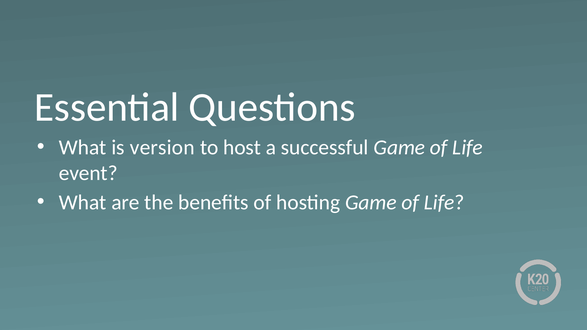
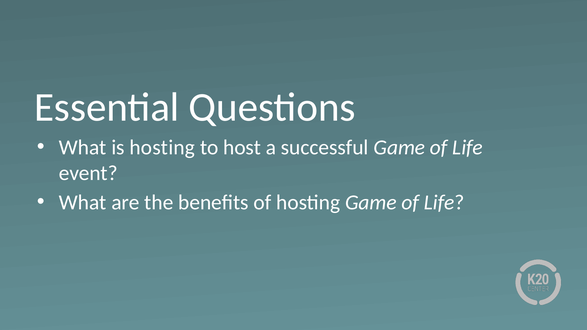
is version: version -> hosting
